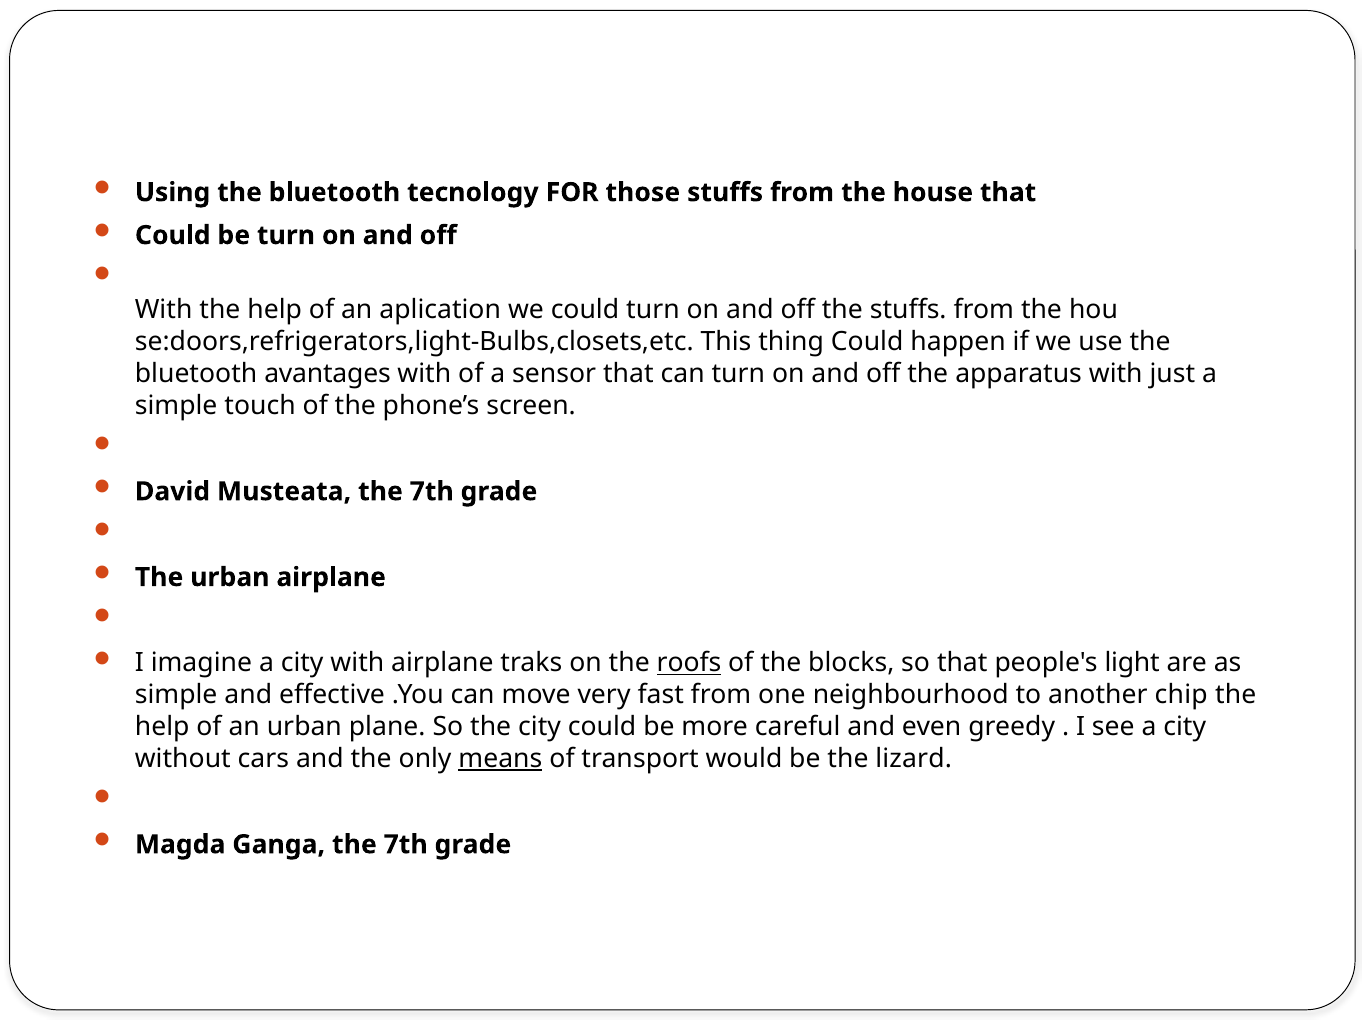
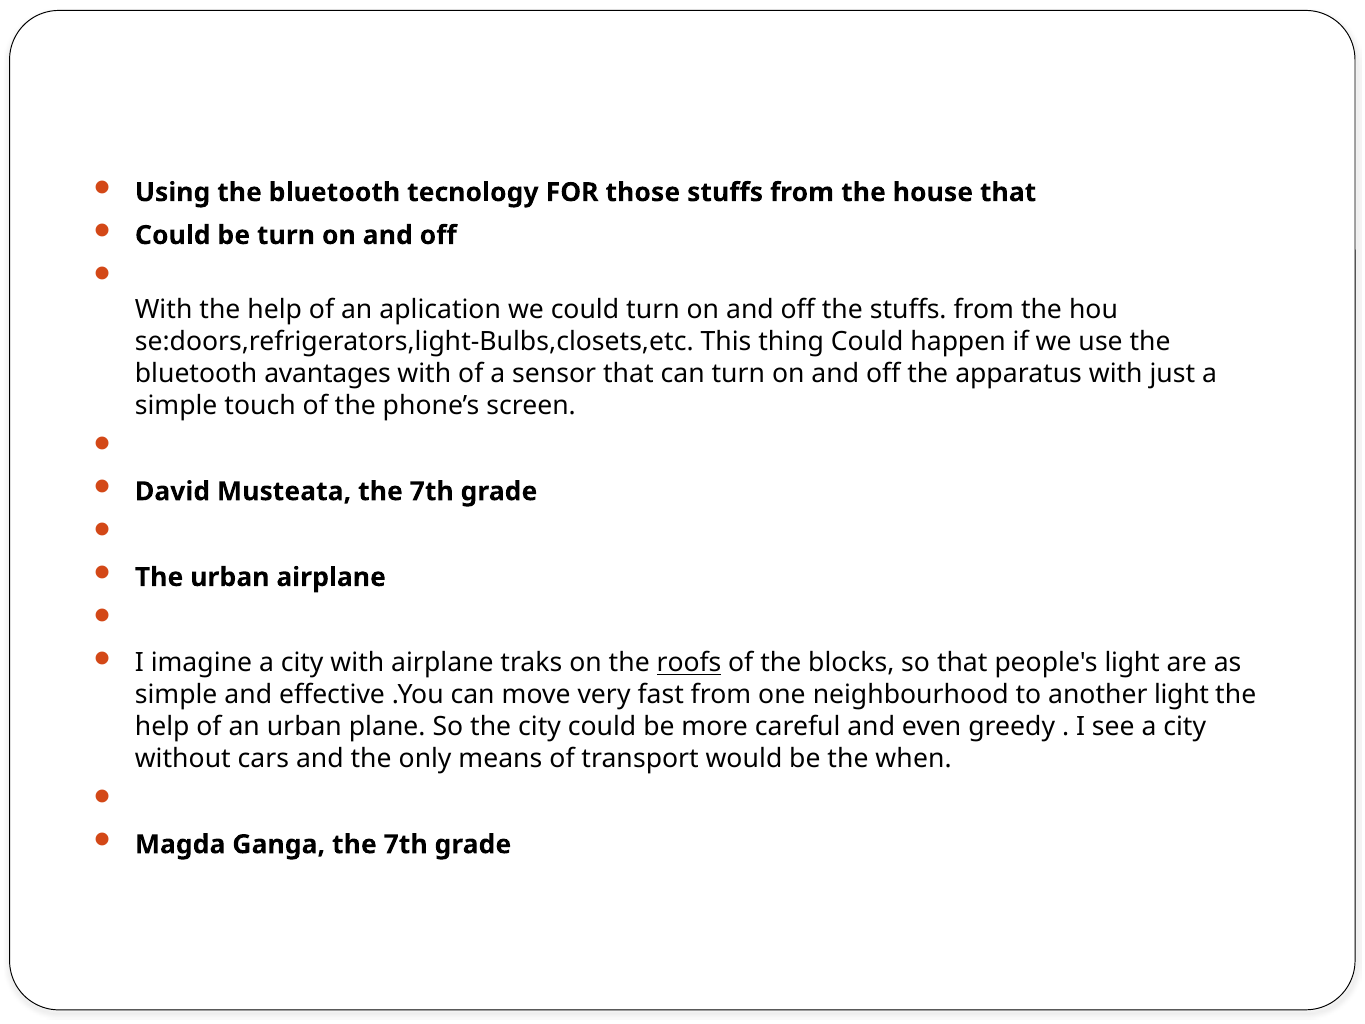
another chip: chip -> light
means underline: present -> none
lizard: lizard -> when
